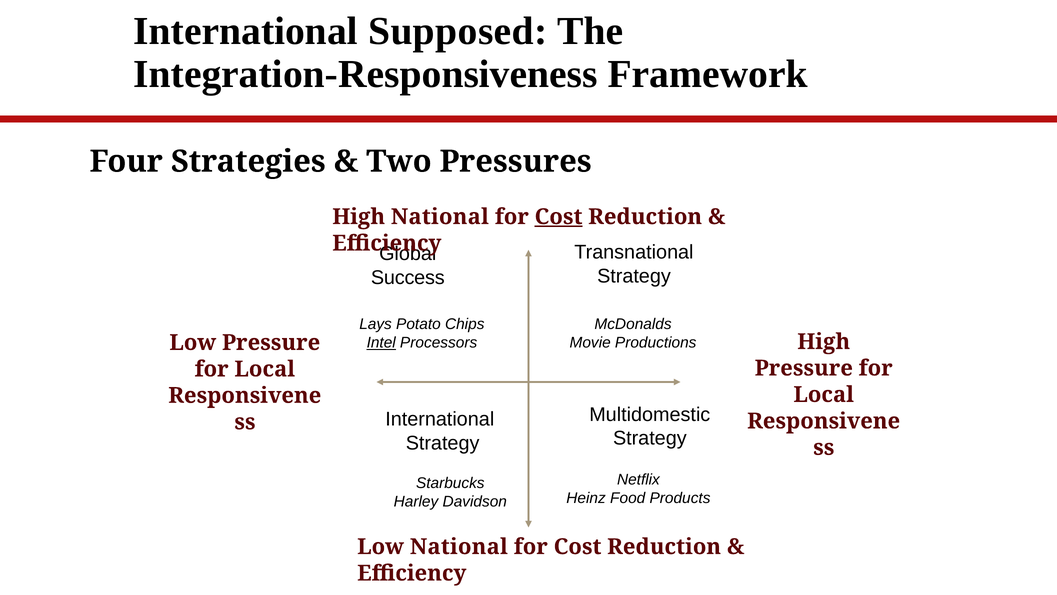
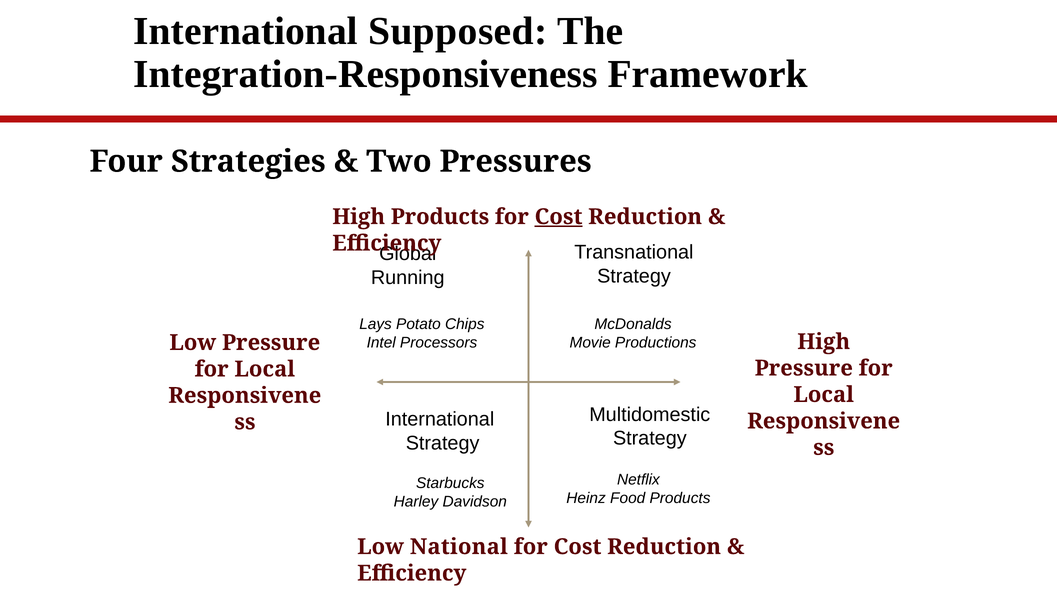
High National: National -> Products
Success: Success -> Running
Intel underline: present -> none
